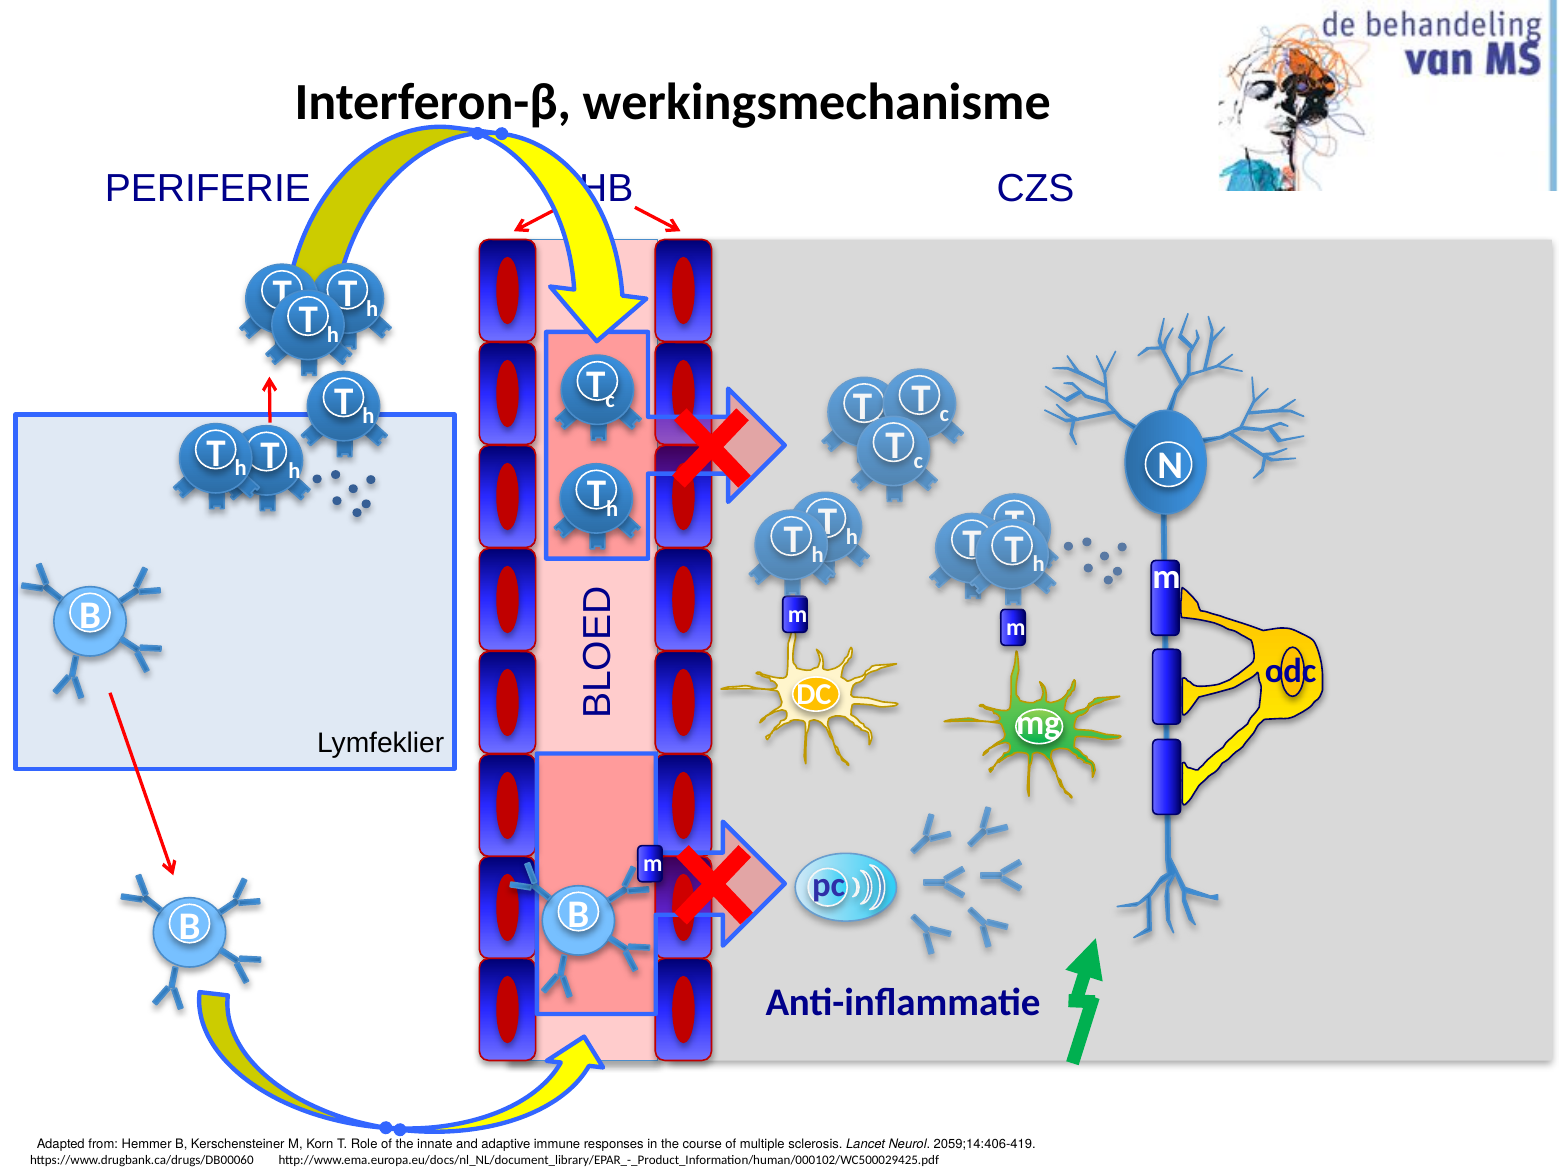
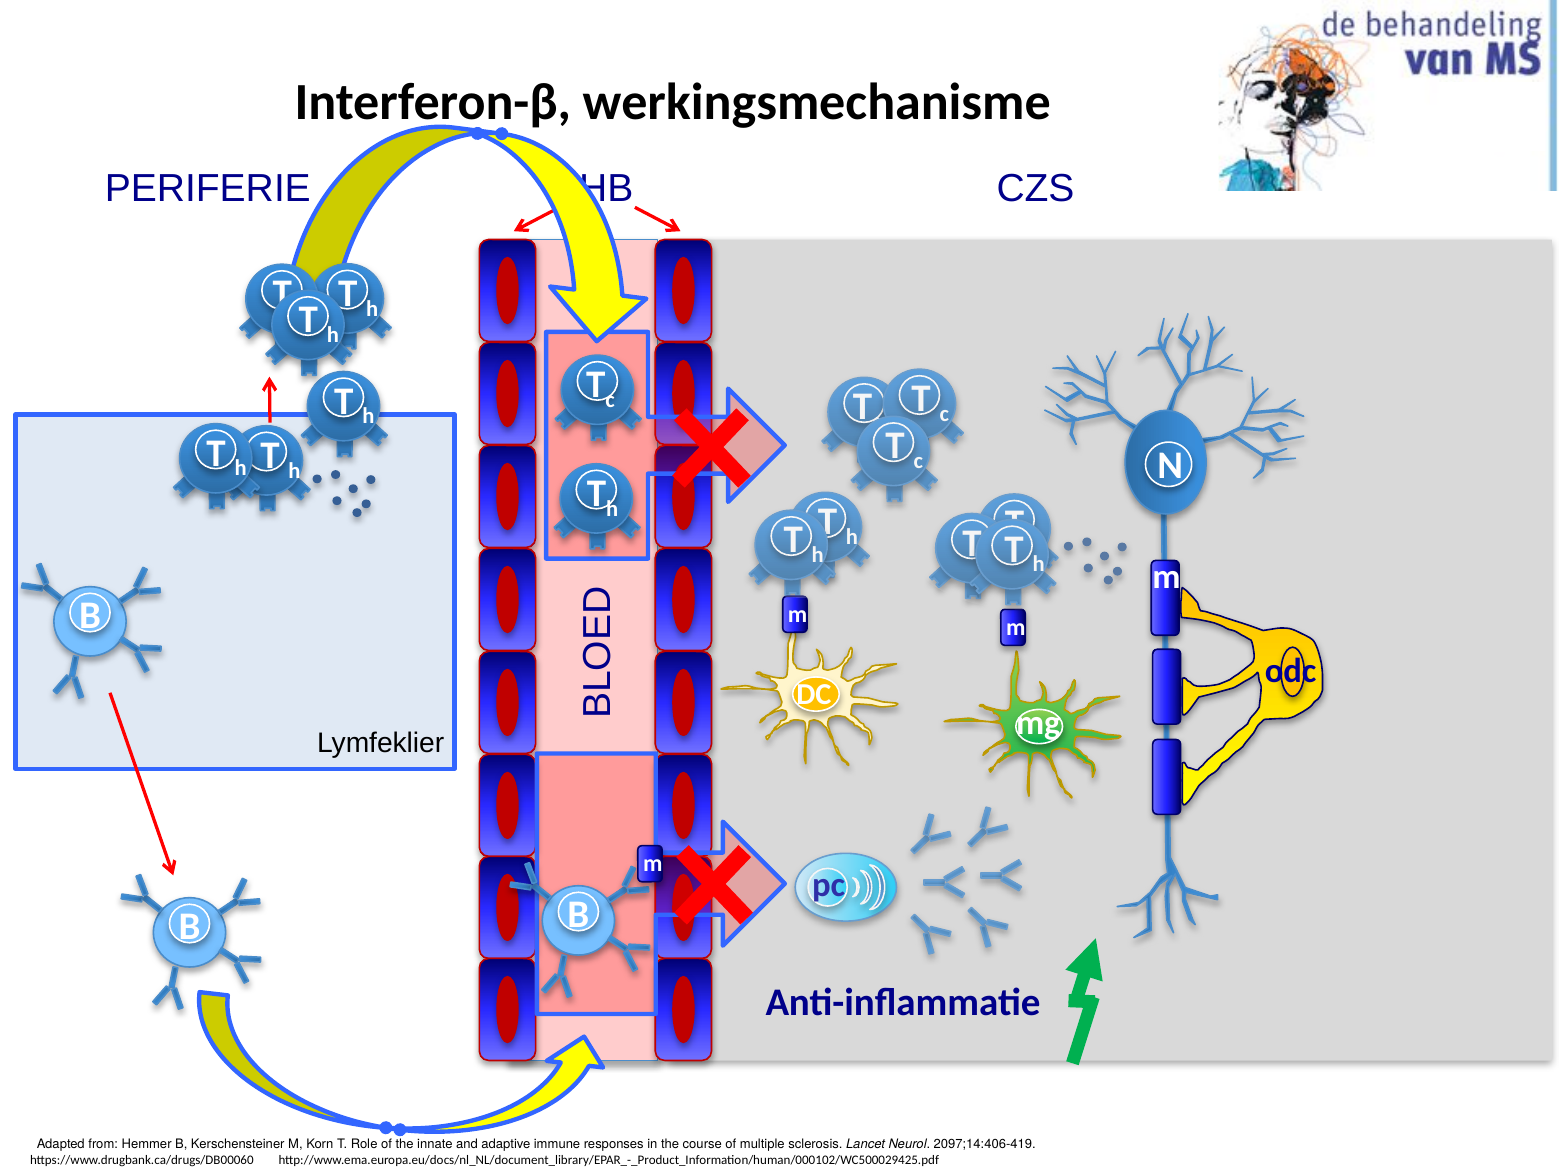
2059;14:406-419: 2059;14:406-419 -> 2097;14:406-419
